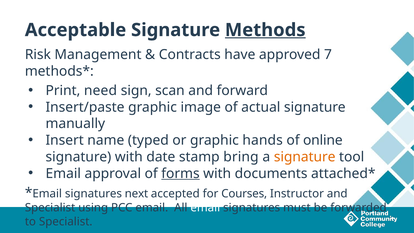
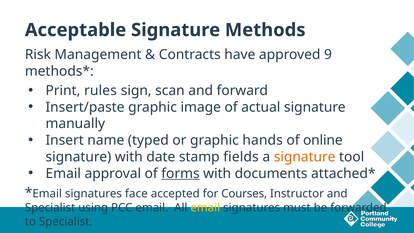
Methods underline: present -> none
7: 7 -> 9
need: need -> rules
bring: bring -> fields
next: next -> face
email at (205, 208) colour: white -> yellow
